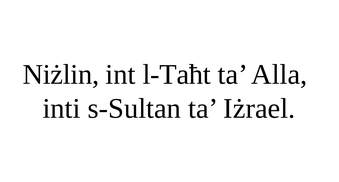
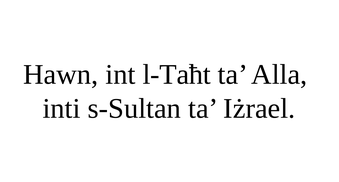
Niżlin: Niżlin -> Hawn
